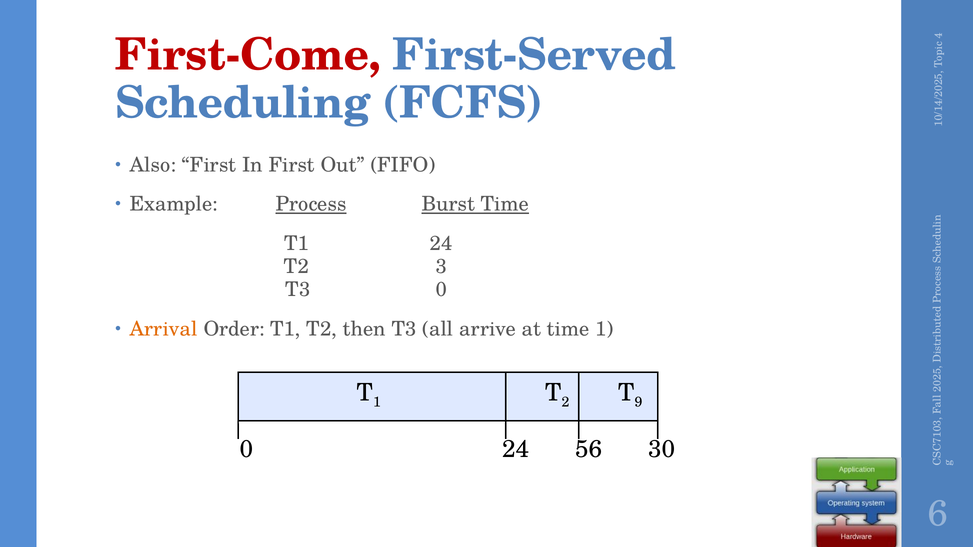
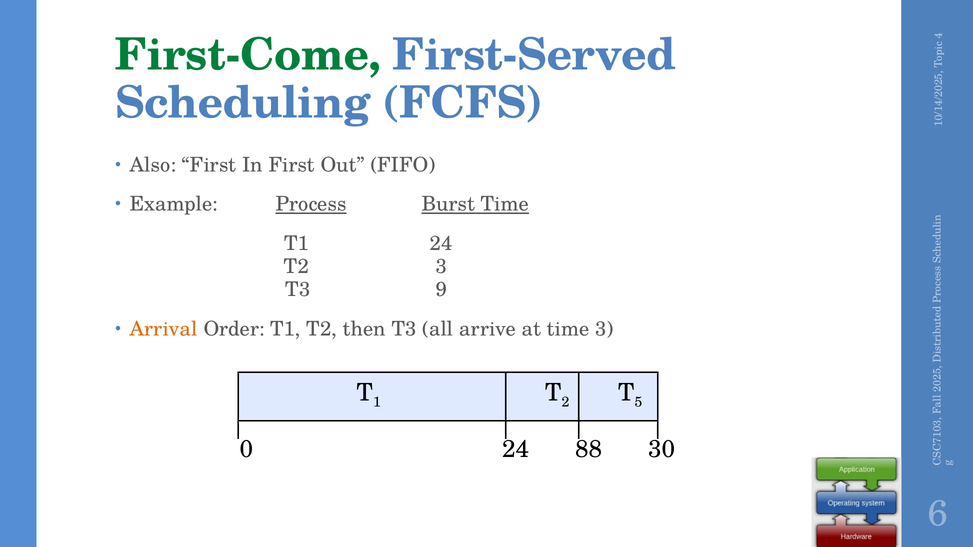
First-Come colour: red -> green
T3 0: 0 -> 9
time 1: 1 -> 3
9 at (638, 402): 9 -> 5
56: 56 -> 88
